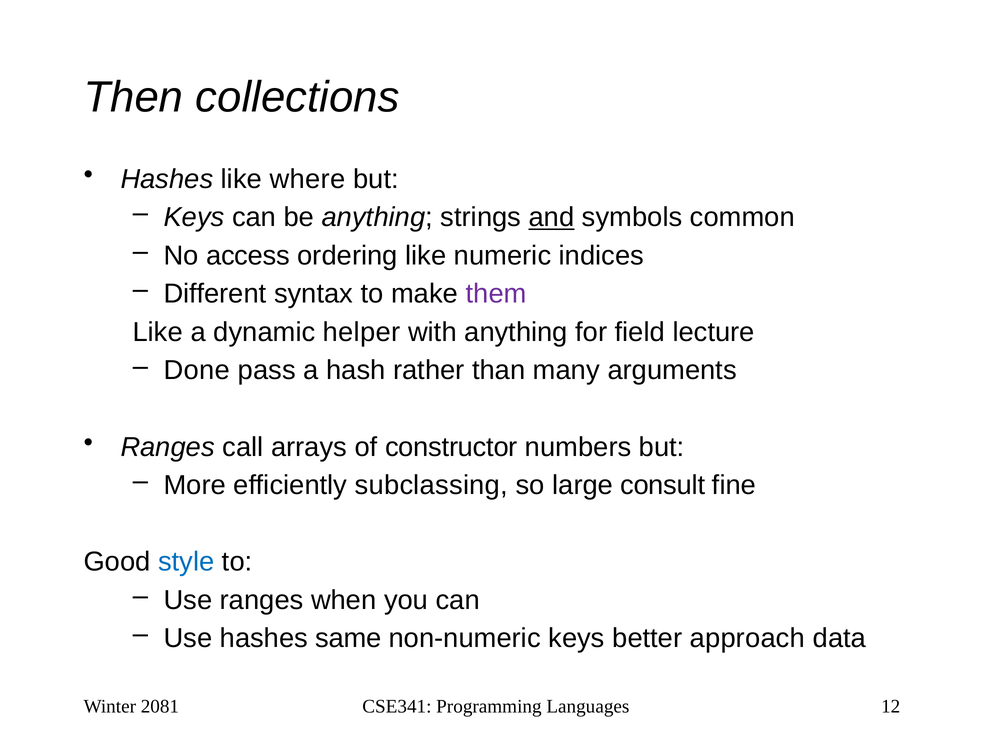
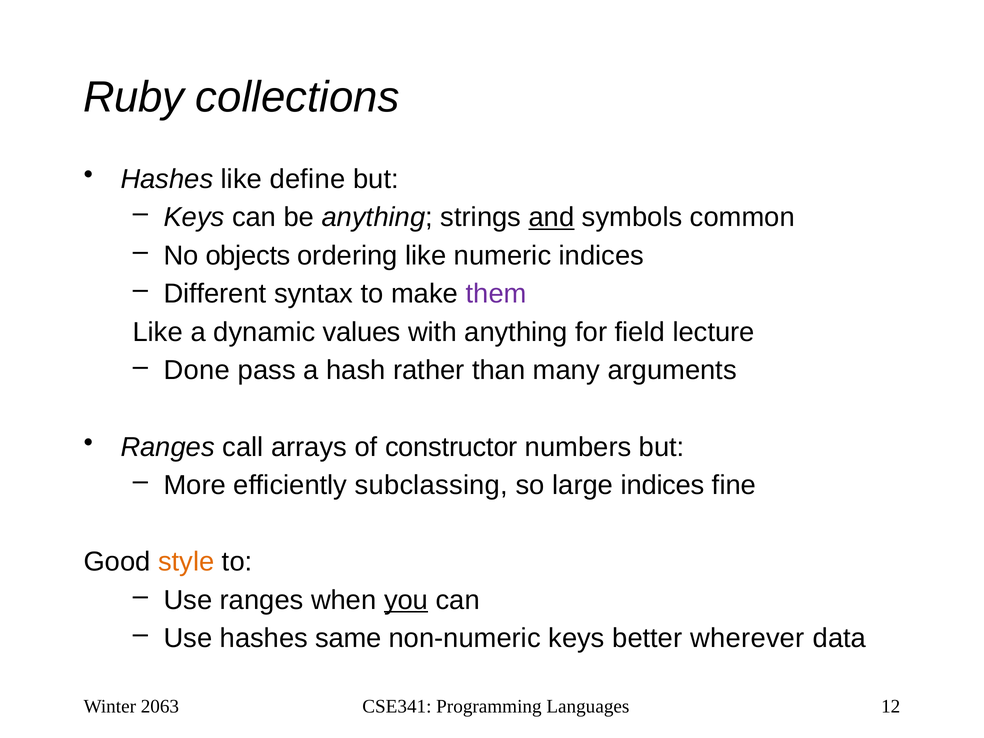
Then: Then -> Ruby
where: where -> define
access: access -> objects
helper: helper -> values
large consult: consult -> indices
style colour: blue -> orange
you underline: none -> present
approach: approach -> wherever
2081: 2081 -> 2063
